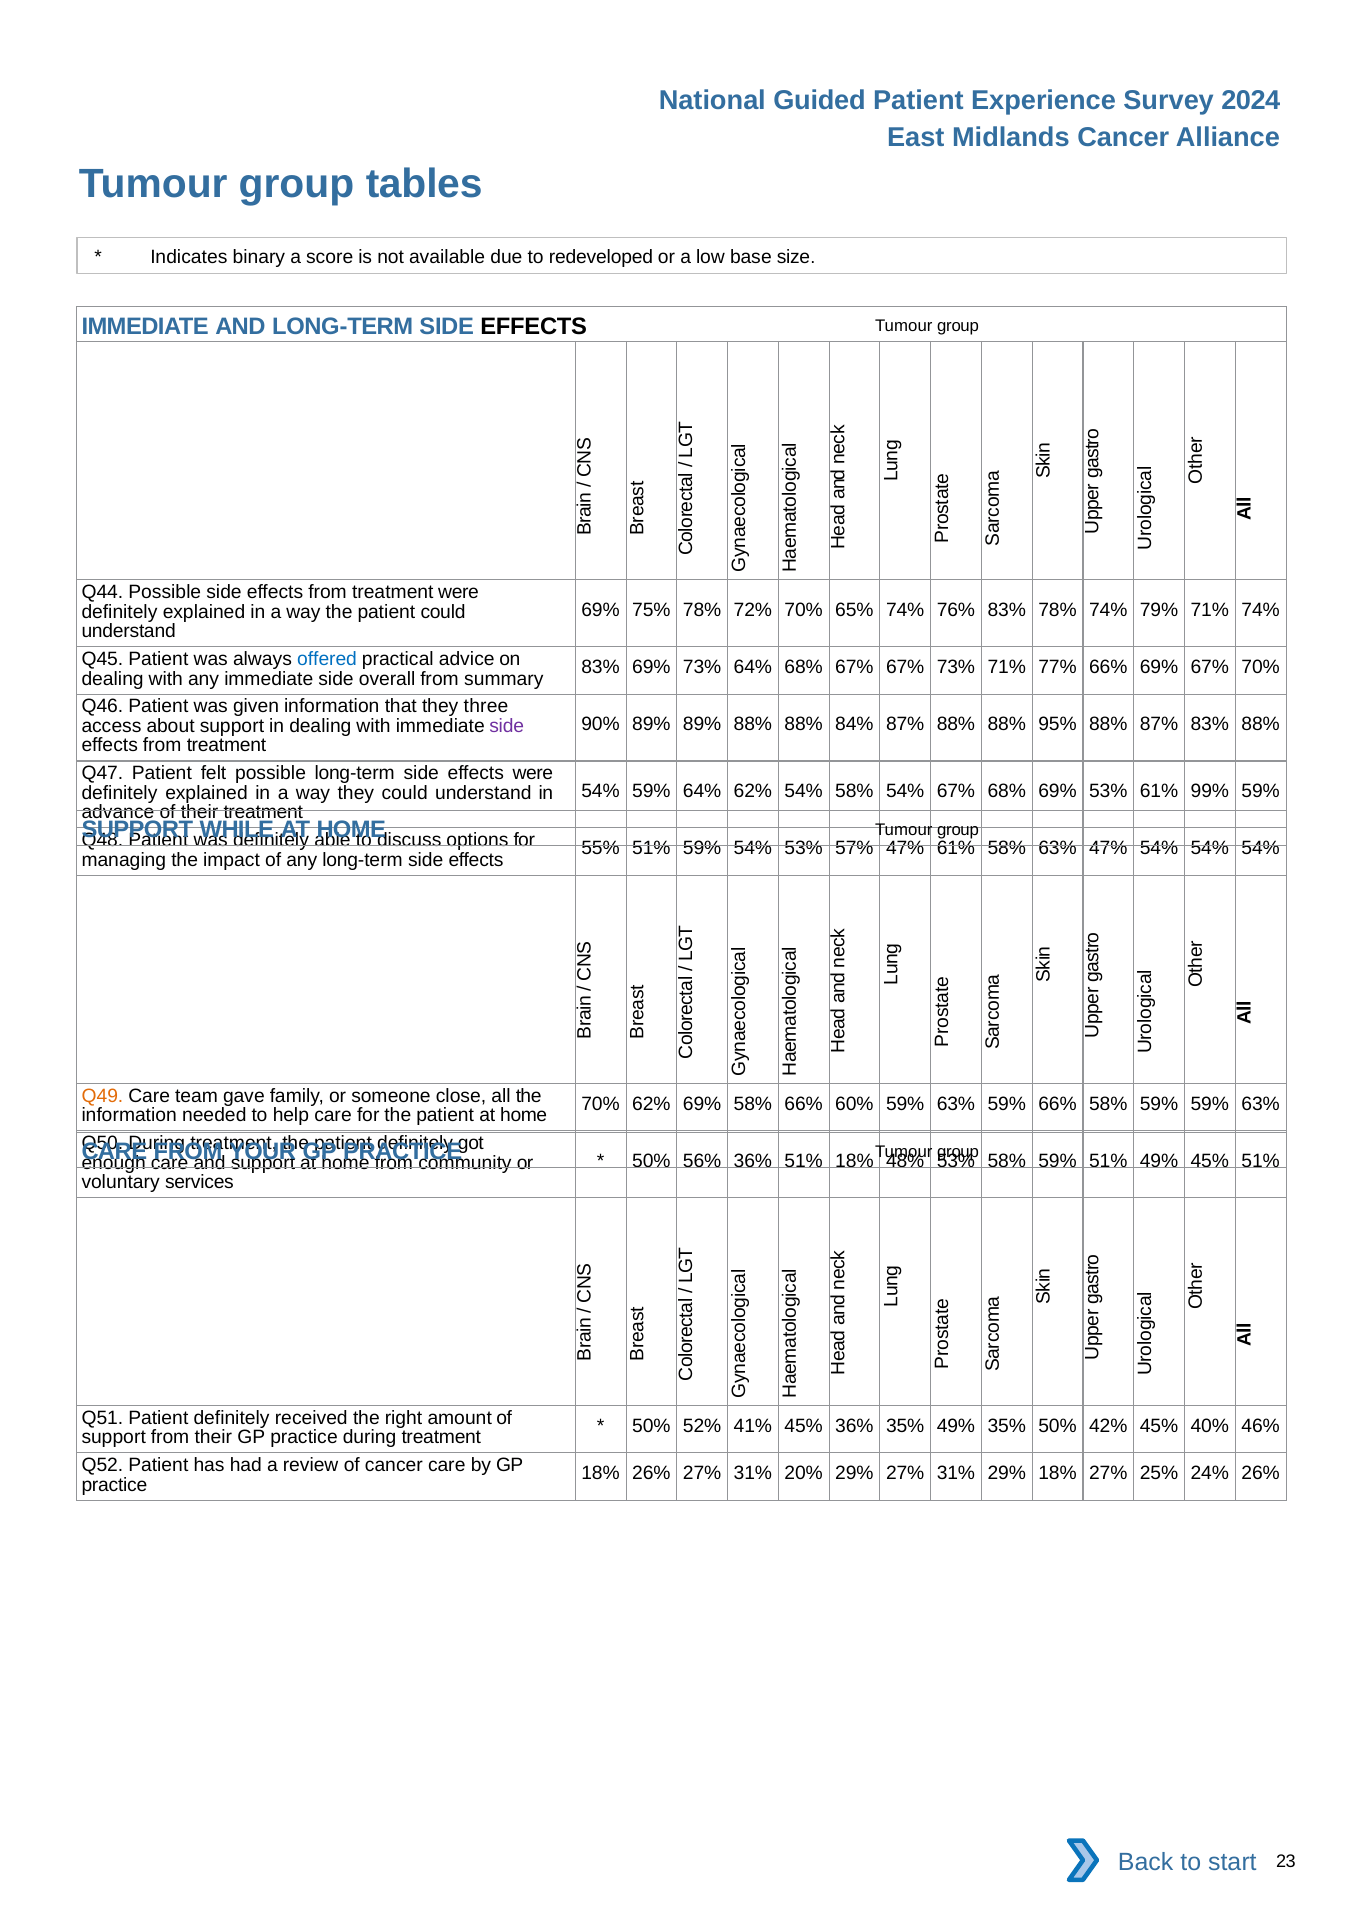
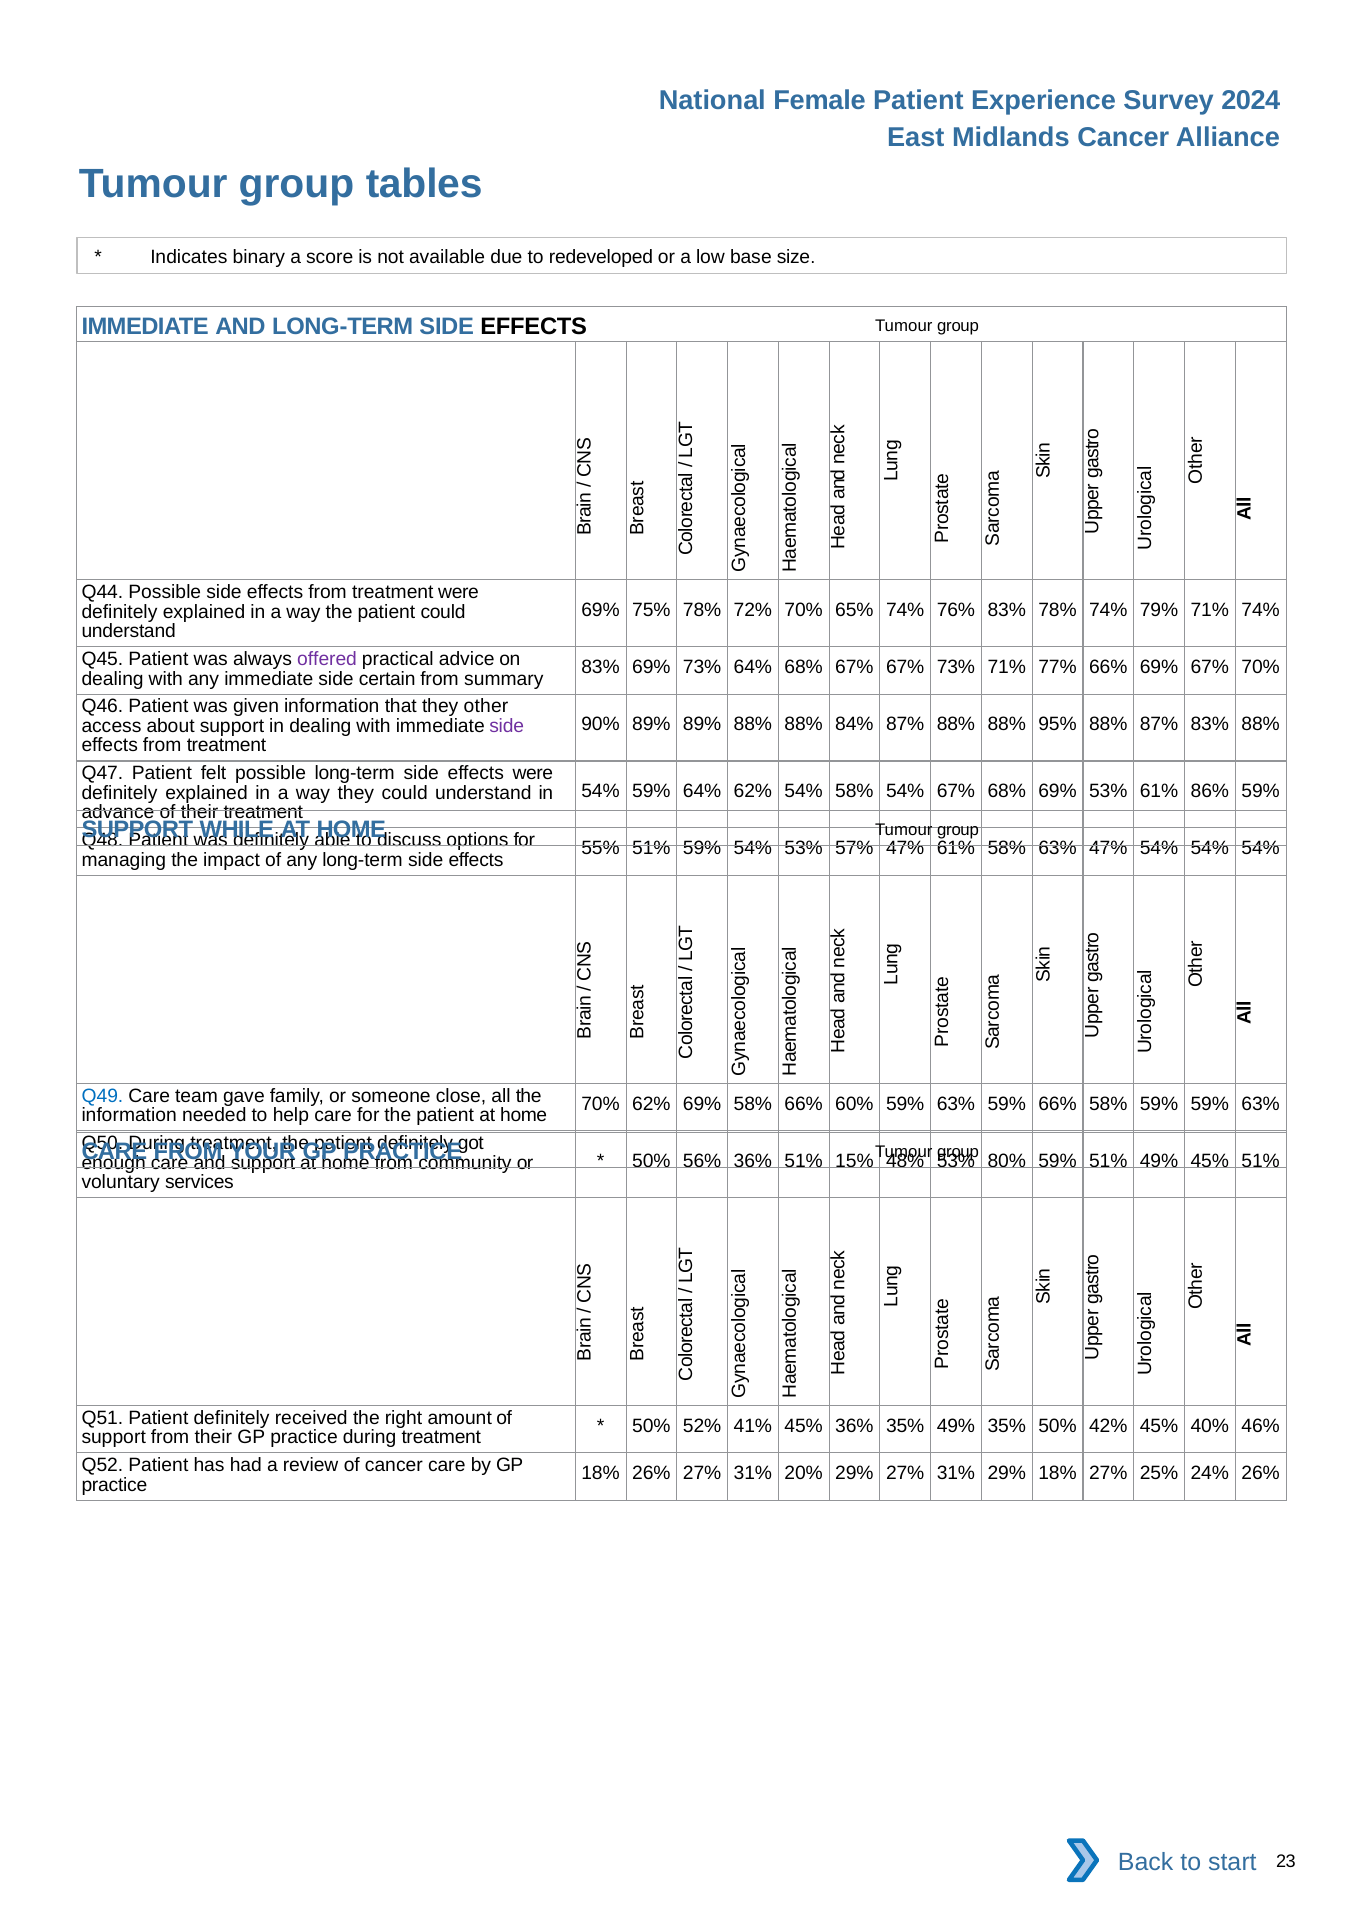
Guided: Guided -> Female
offered colour: blue -> purple
overall: overall -> certain
three: three -> other
99%: 99% -> 86%
Q49 colour: orange -> blue
51% 18%: 18% -> 15%
58% at (1007, 1161): 58% -> 80%
